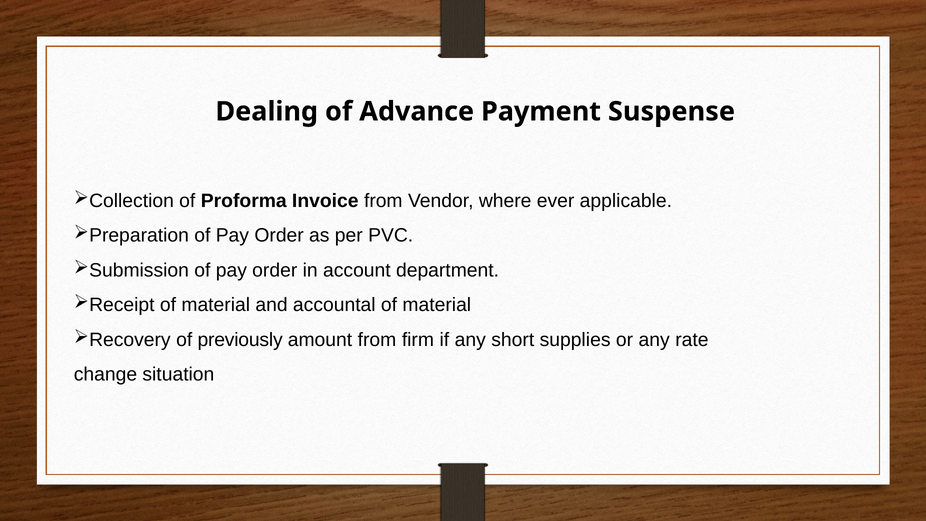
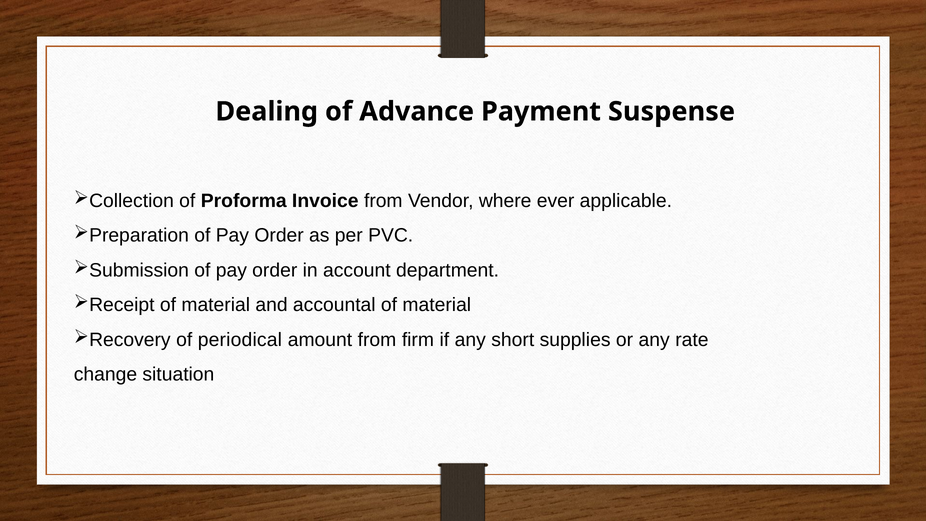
previously: previously -> periodical
